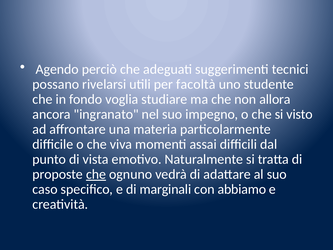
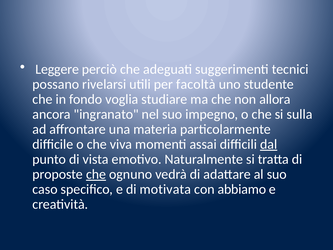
Agendo: Agendo -> Leggere
visto: visto -> sulla
dal underline: none -> present
marginali: marginali -> motivata
